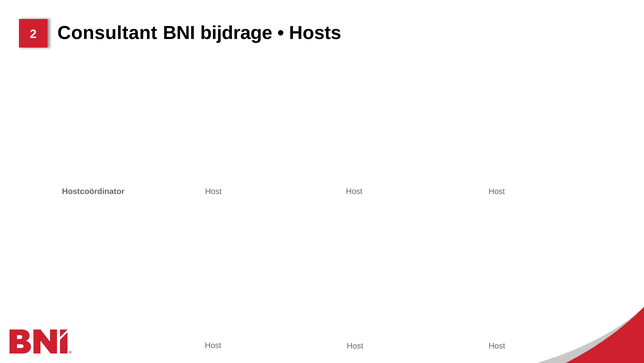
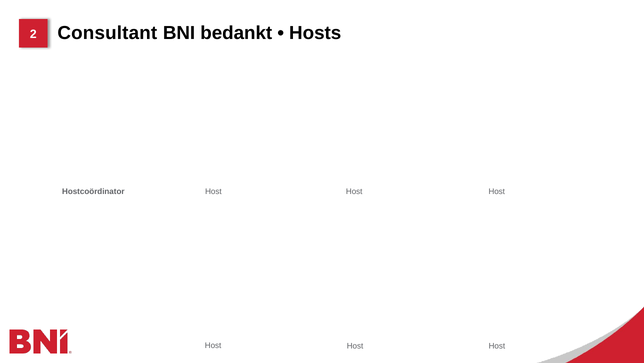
bijdrage: bijdrage -> bedankt
